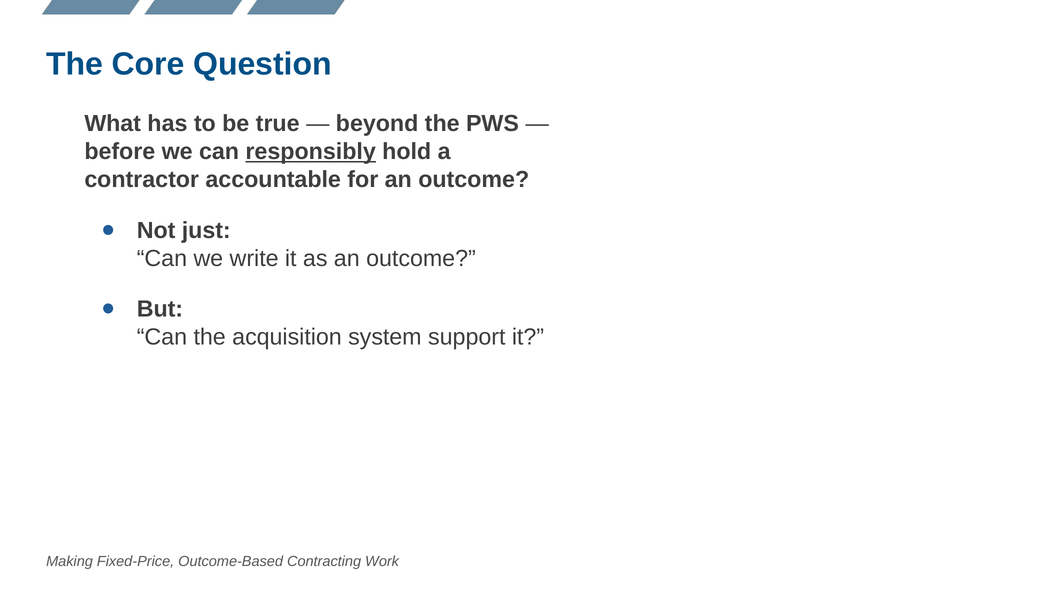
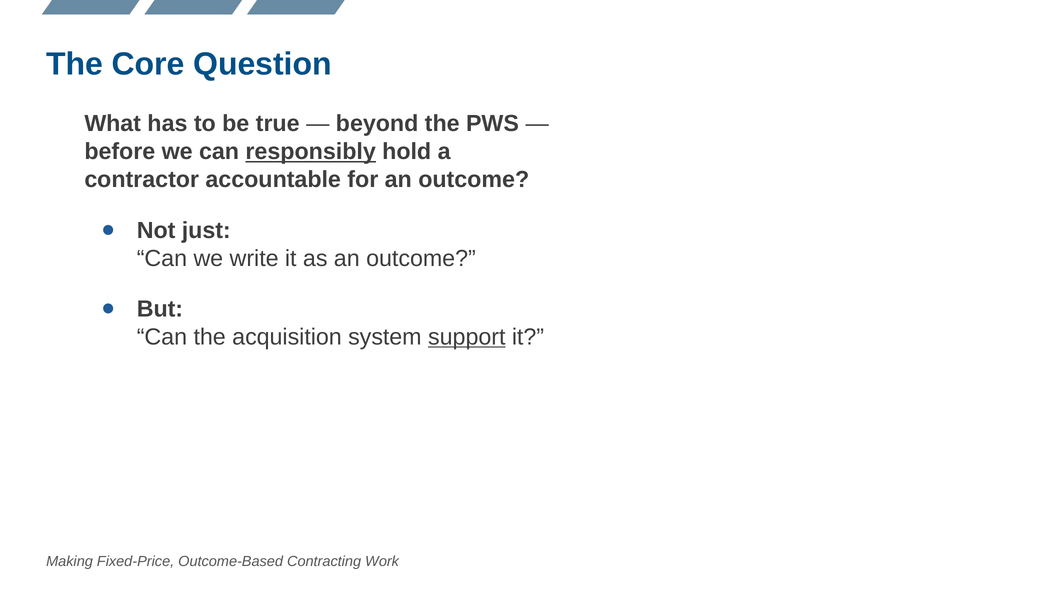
support underline: none -> present
